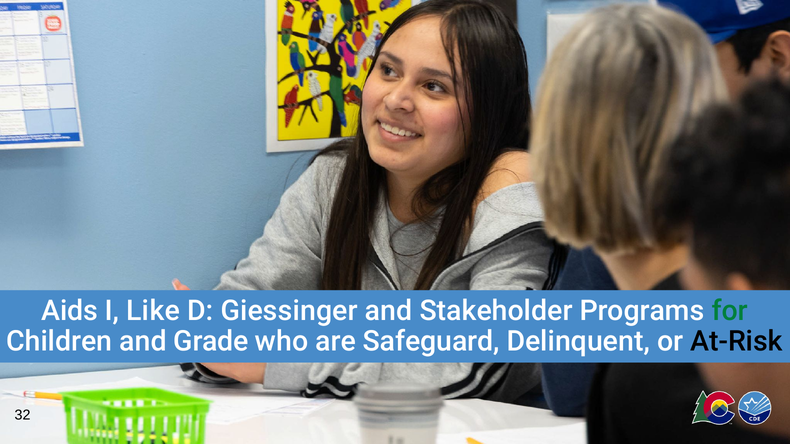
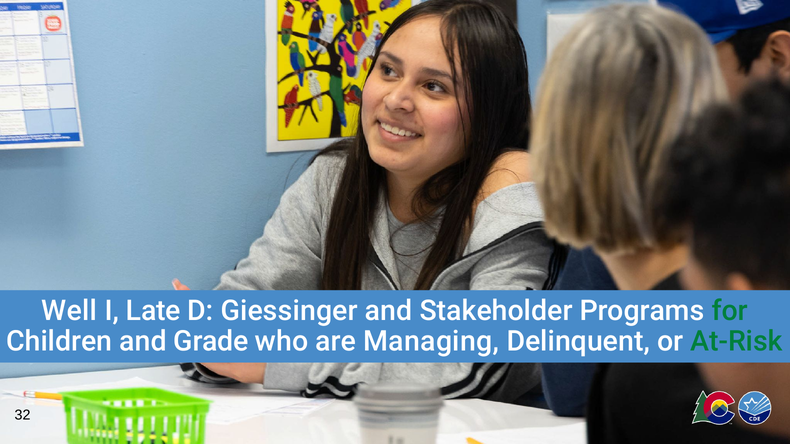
Aids: Aids -> Well
Like: Like -> Late
Safeguard: Safeguard -> Managing
At-Risk colour: black -> green
